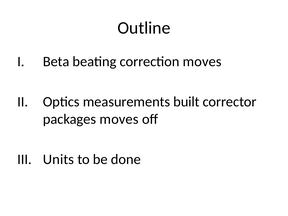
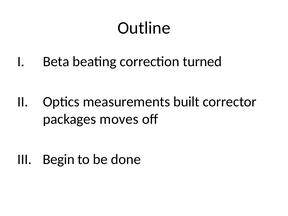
correction moves: moves -> turned
Units: Units -> Begin
